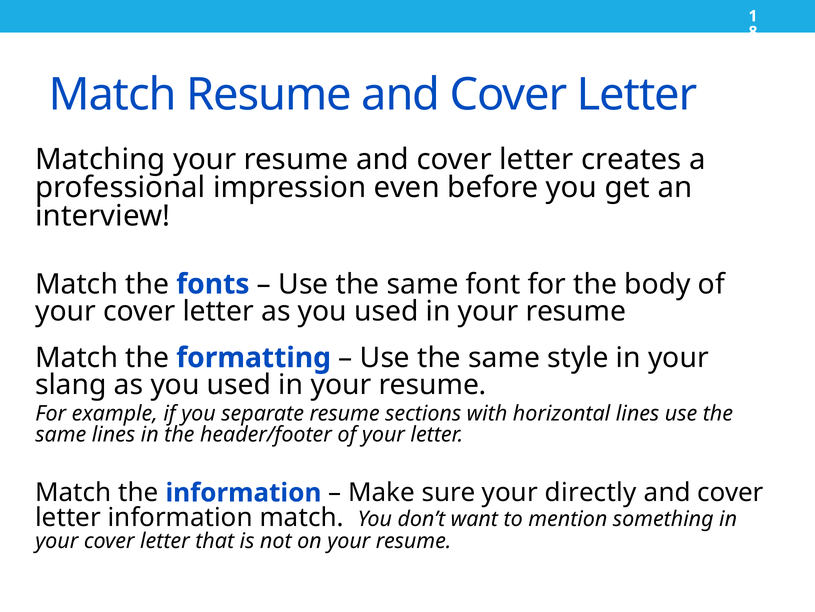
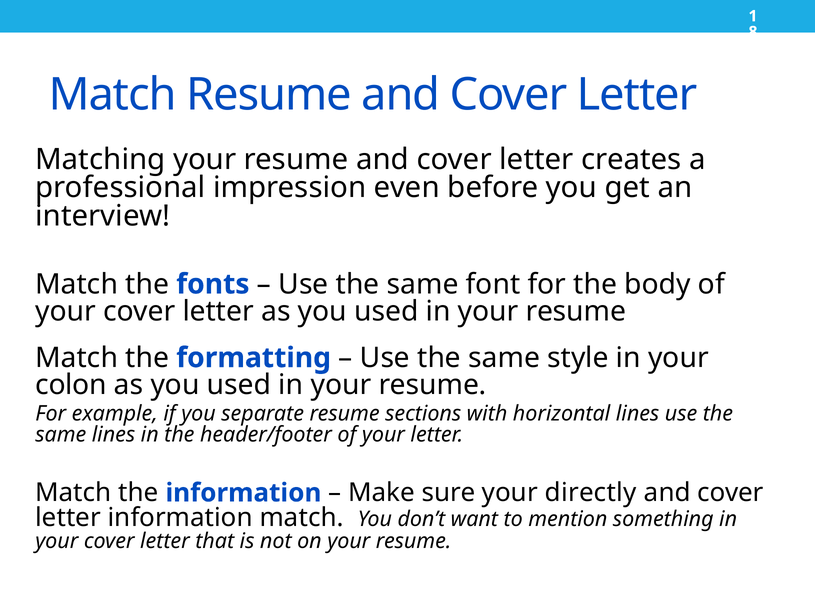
slang: slang -> colon
